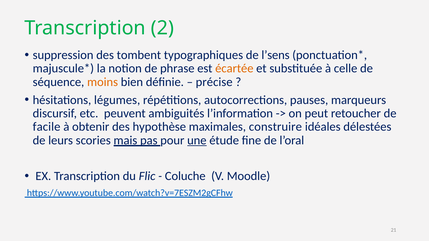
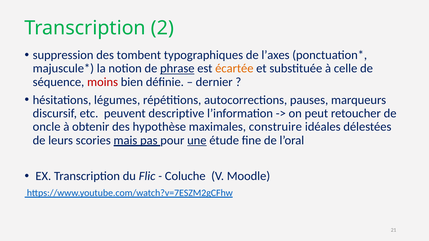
l’sens: l’sens -> l’axes
phrase underline: none -> present
moins colour: orange -> red
précise: précise -> dernier
ambiguités: ambiguités -> descriptive
facile: facile -> oncle
